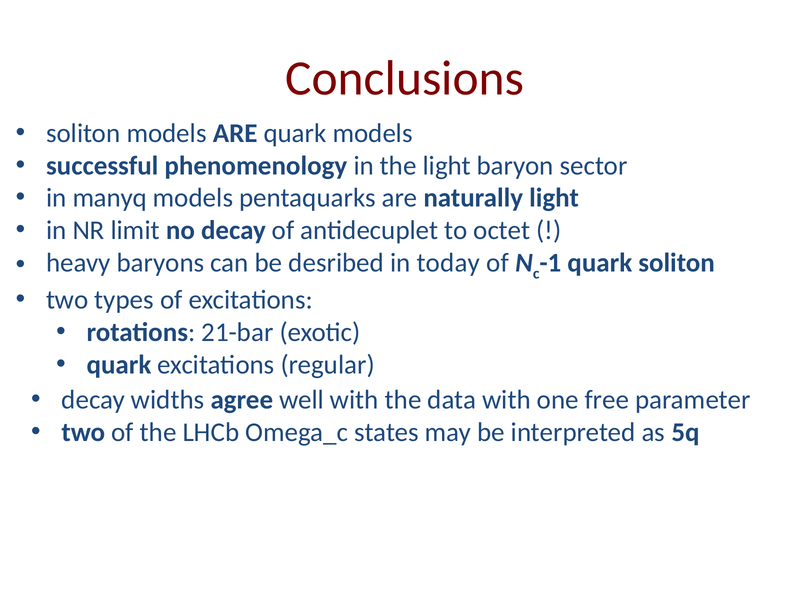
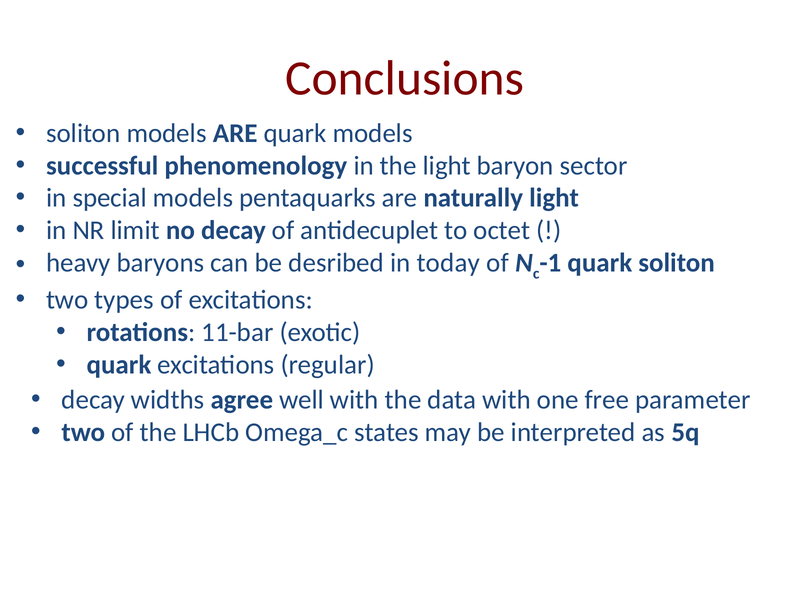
manyq: manyq -> special
21-bar: 21-bar -> 11-bar
